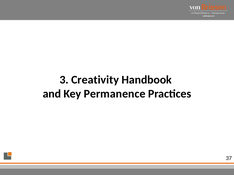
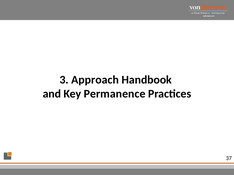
Creativity: Creativity -> Approach
